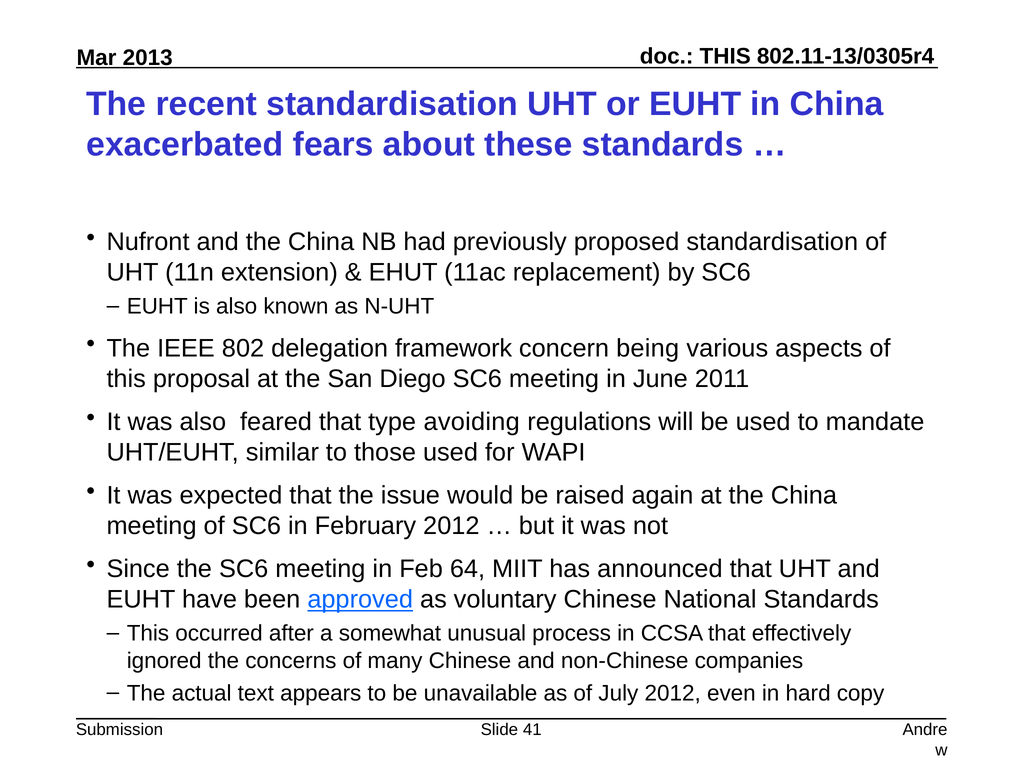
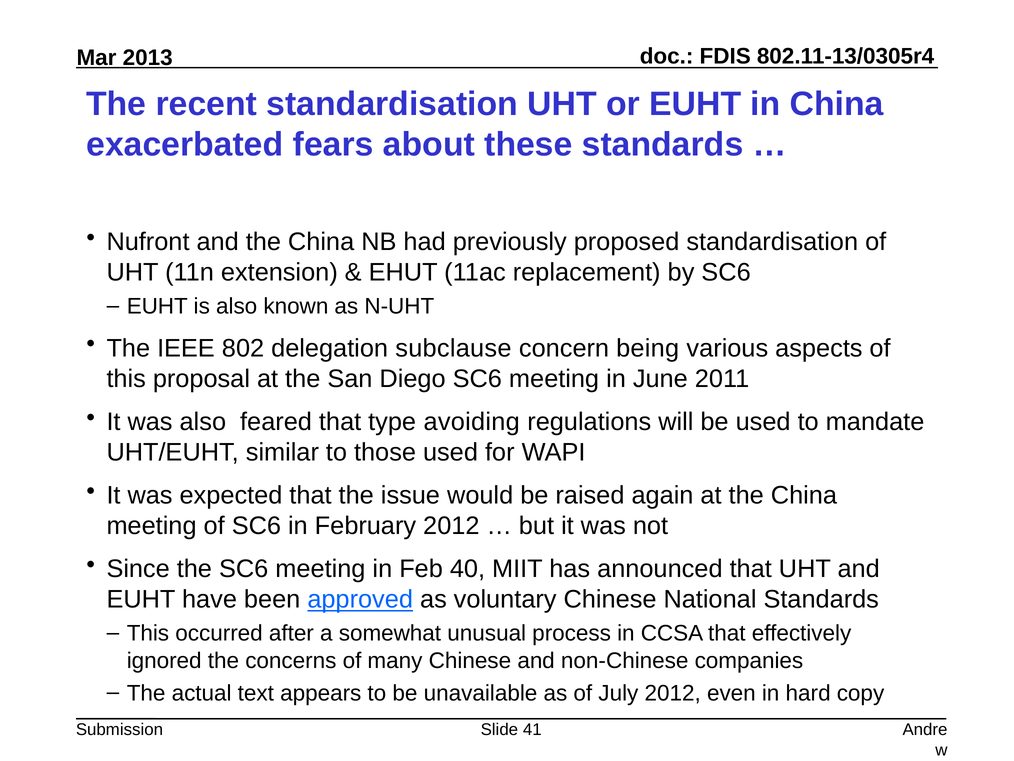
THIS at (725, 56): THIS -> FDIS
framework: framework -> subclause
64: 64 -> 40
